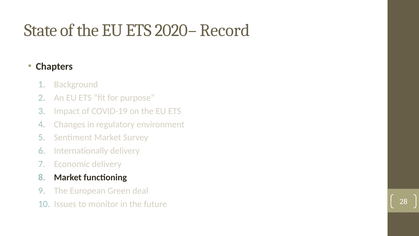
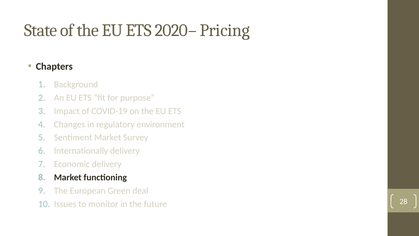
Record: Record -> Pricing
